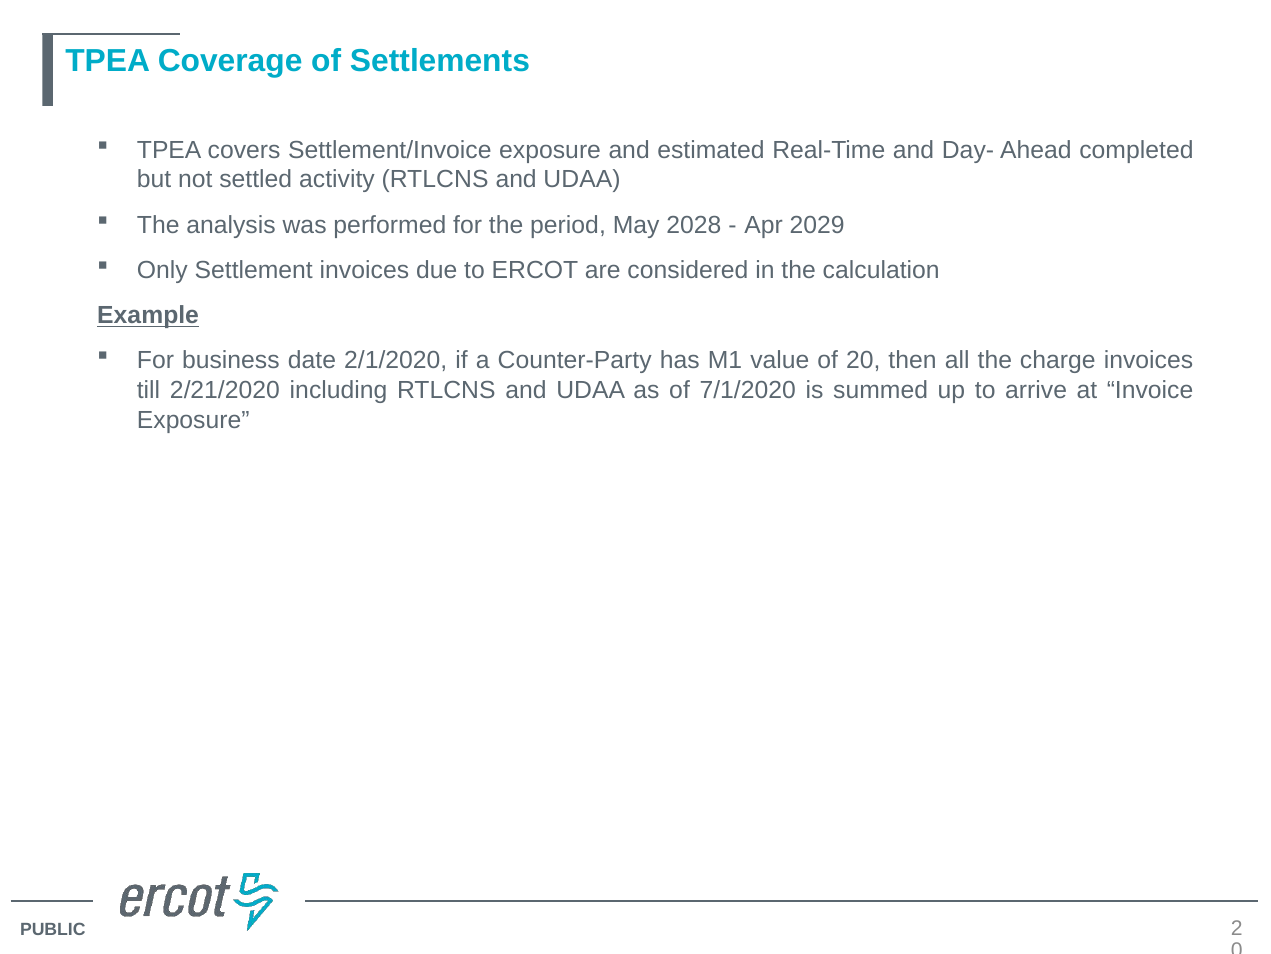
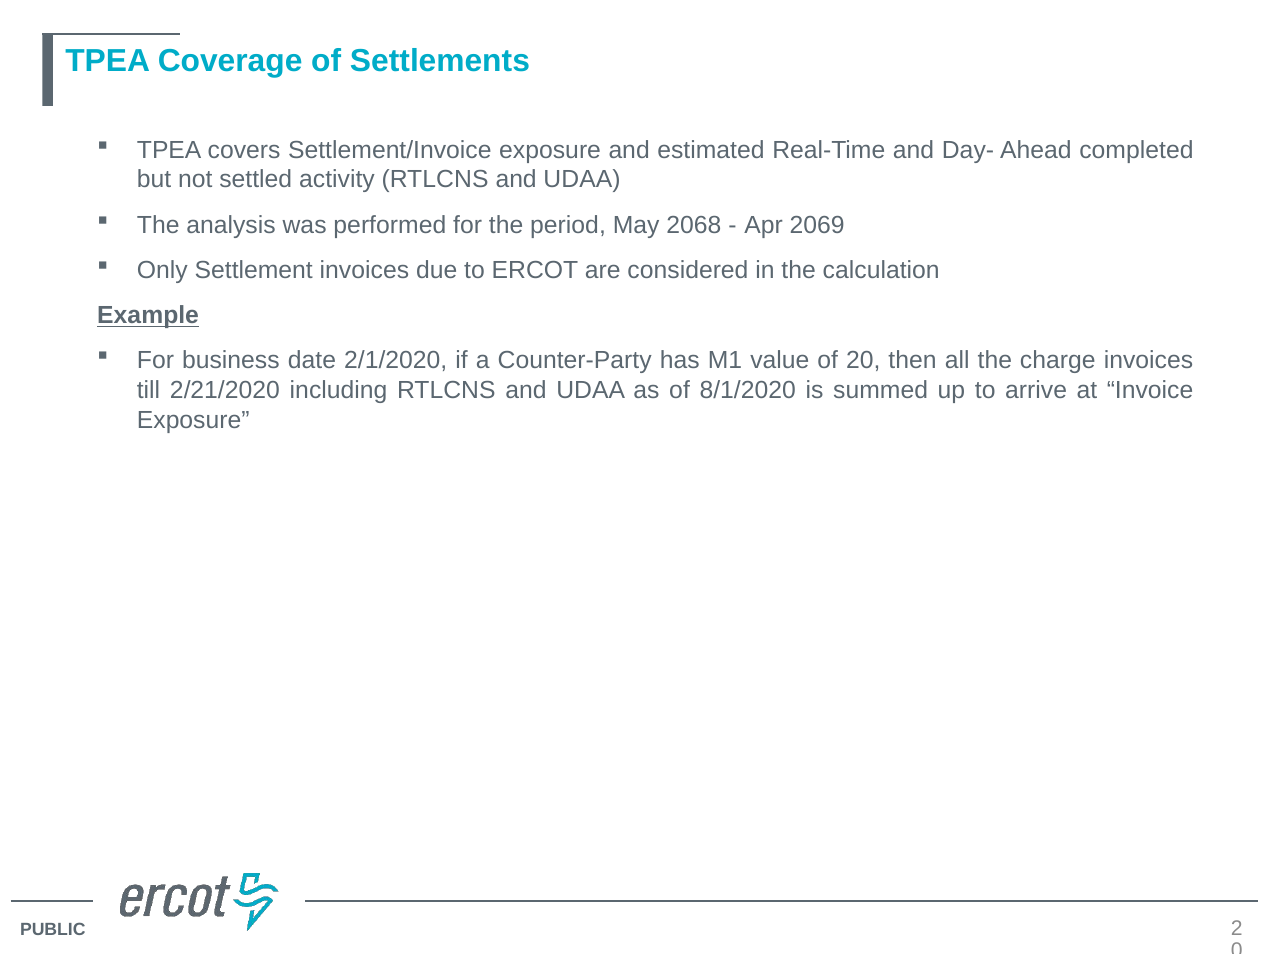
2028: 2028 -> 2068
2029: 2029 -> 2069
7/1/2020: 7/1/2020 -> 8/1/2020
